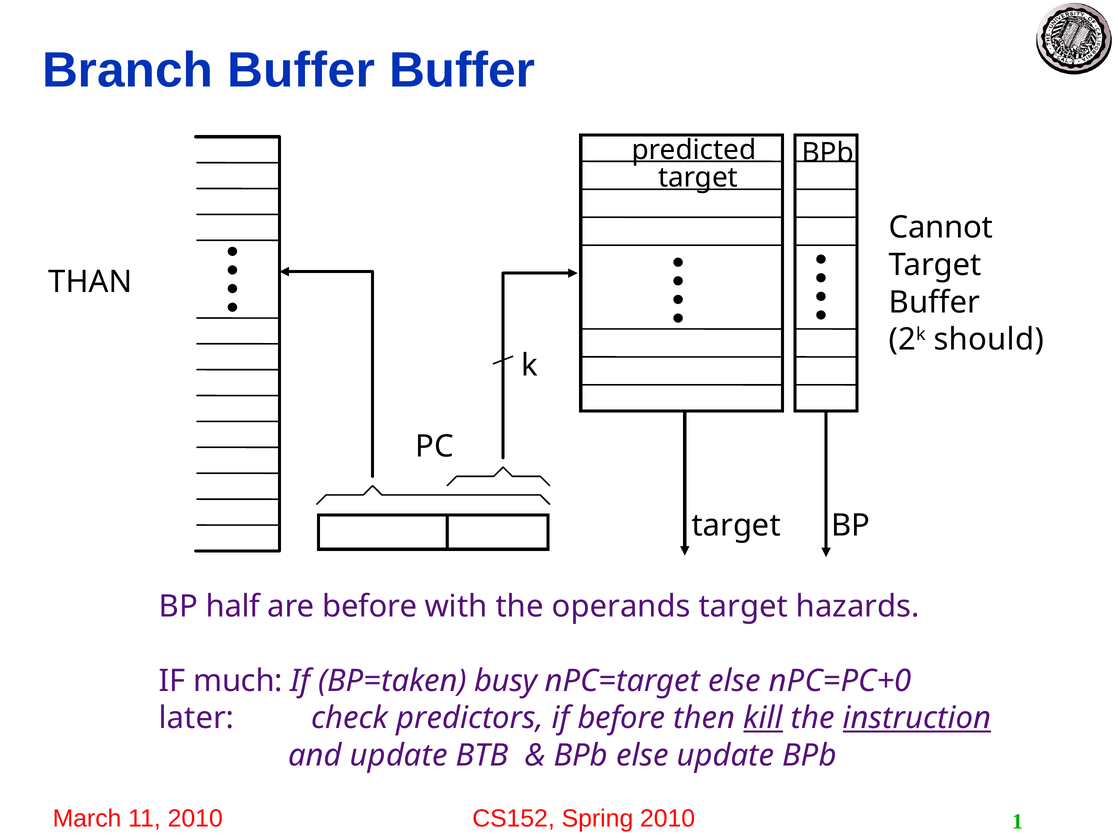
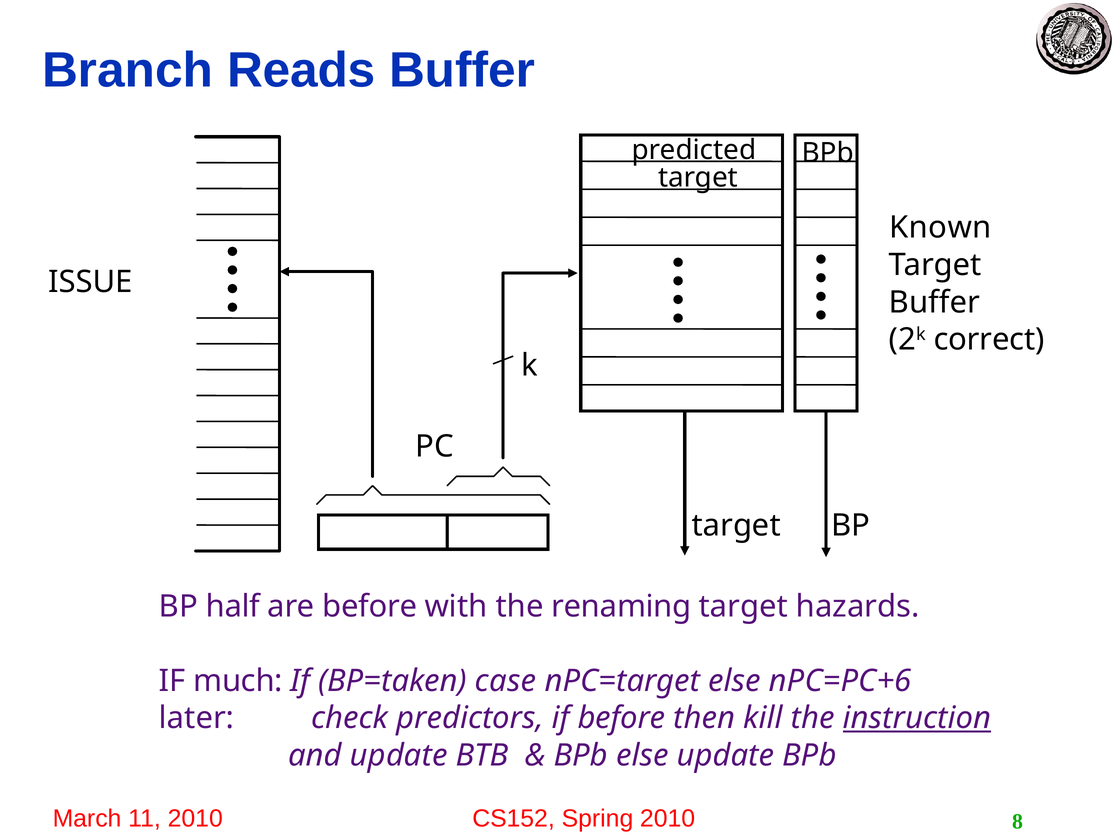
Branch Buffer: Buffer -> Reads
Cannot: Cannot -> Known
THAN: THAN -> ISSUE
should: should -> correct
operands: operands -> renaming
busy: busy -> case
nPC=PC+0: nPC=PC+0 -> nPC=PC+6
kill underline: present -> none
1: 1 -> 8
